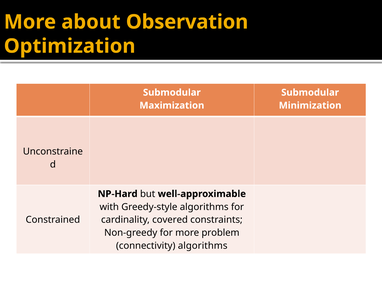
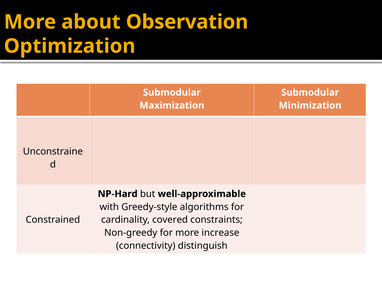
problem: problem -> increase
connectivity algorithms: algorithms -> distinguish
